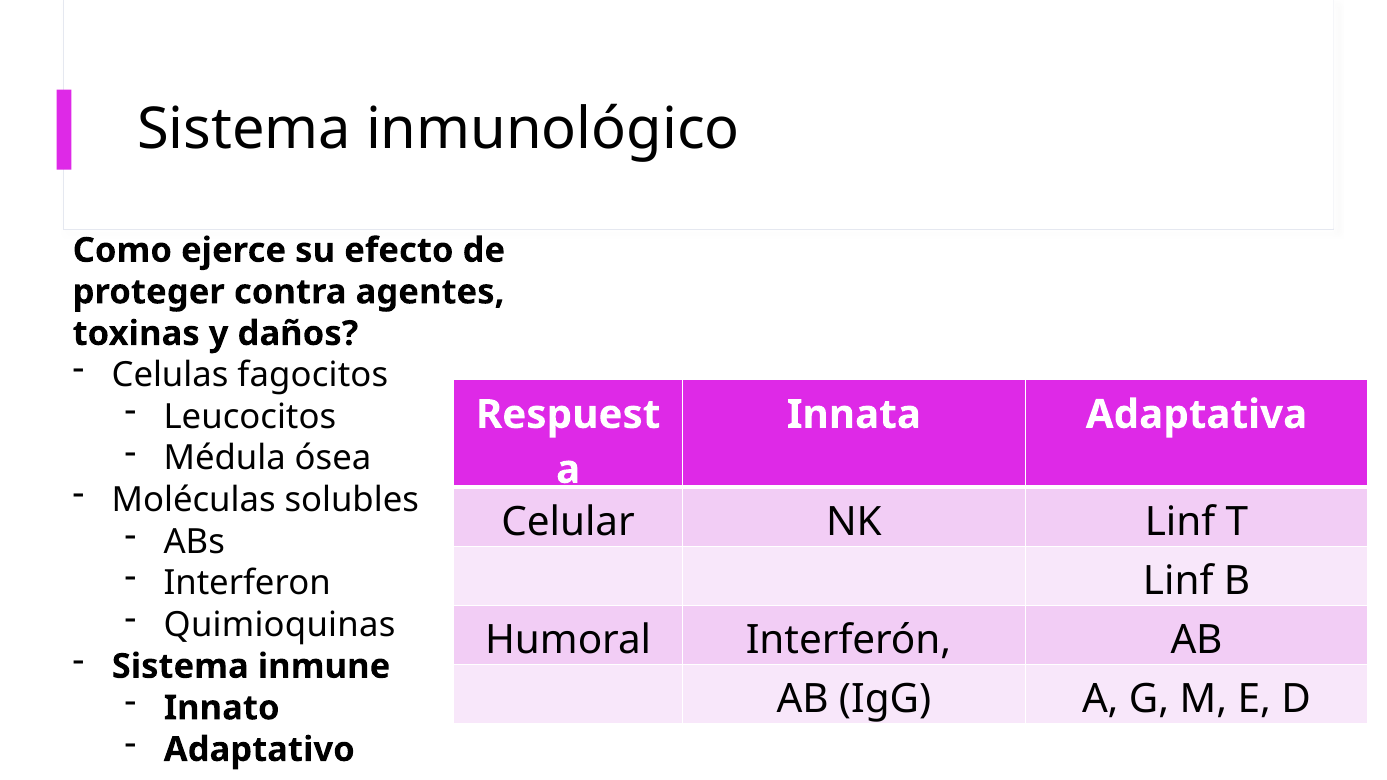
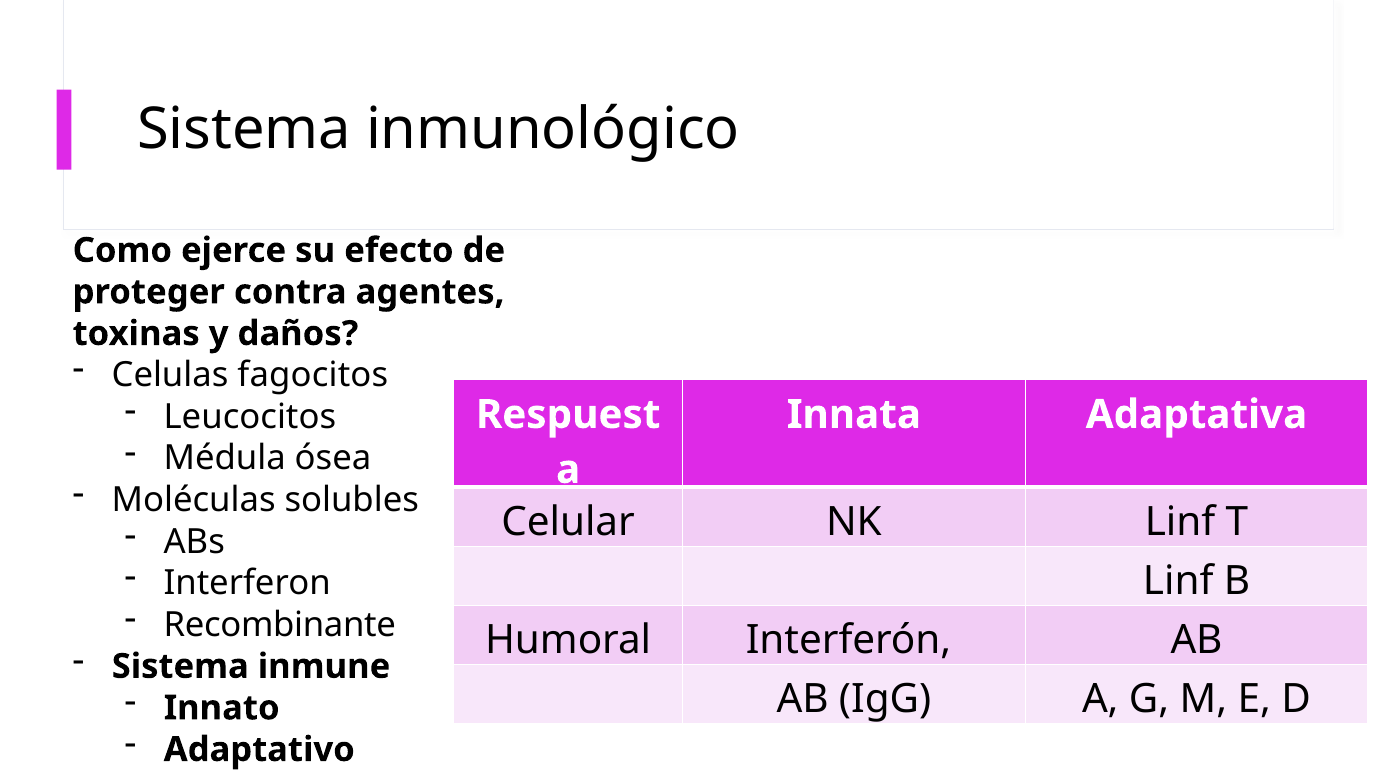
Quimioquinas: Quimioquinas -> Recombinante
